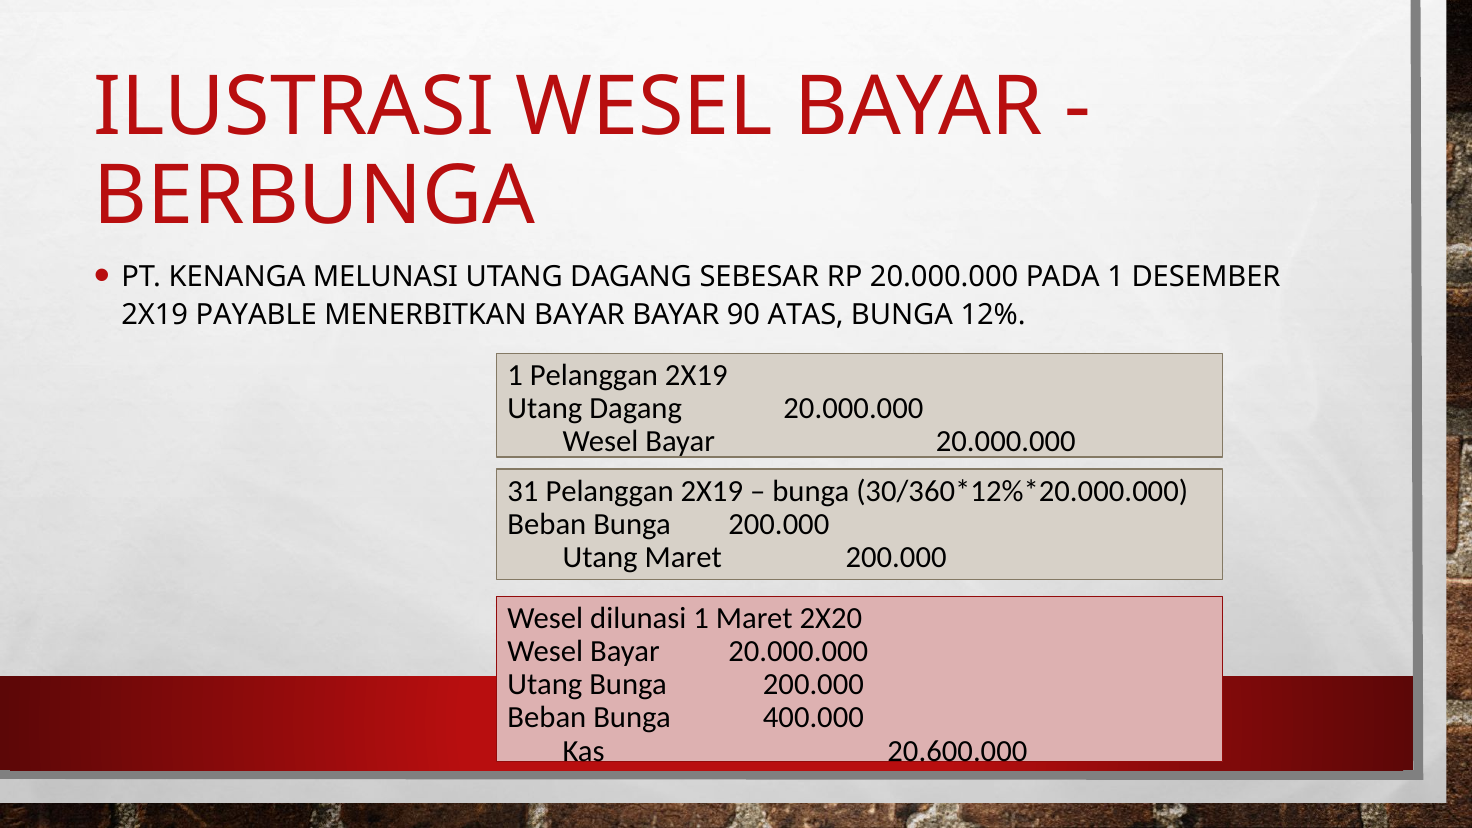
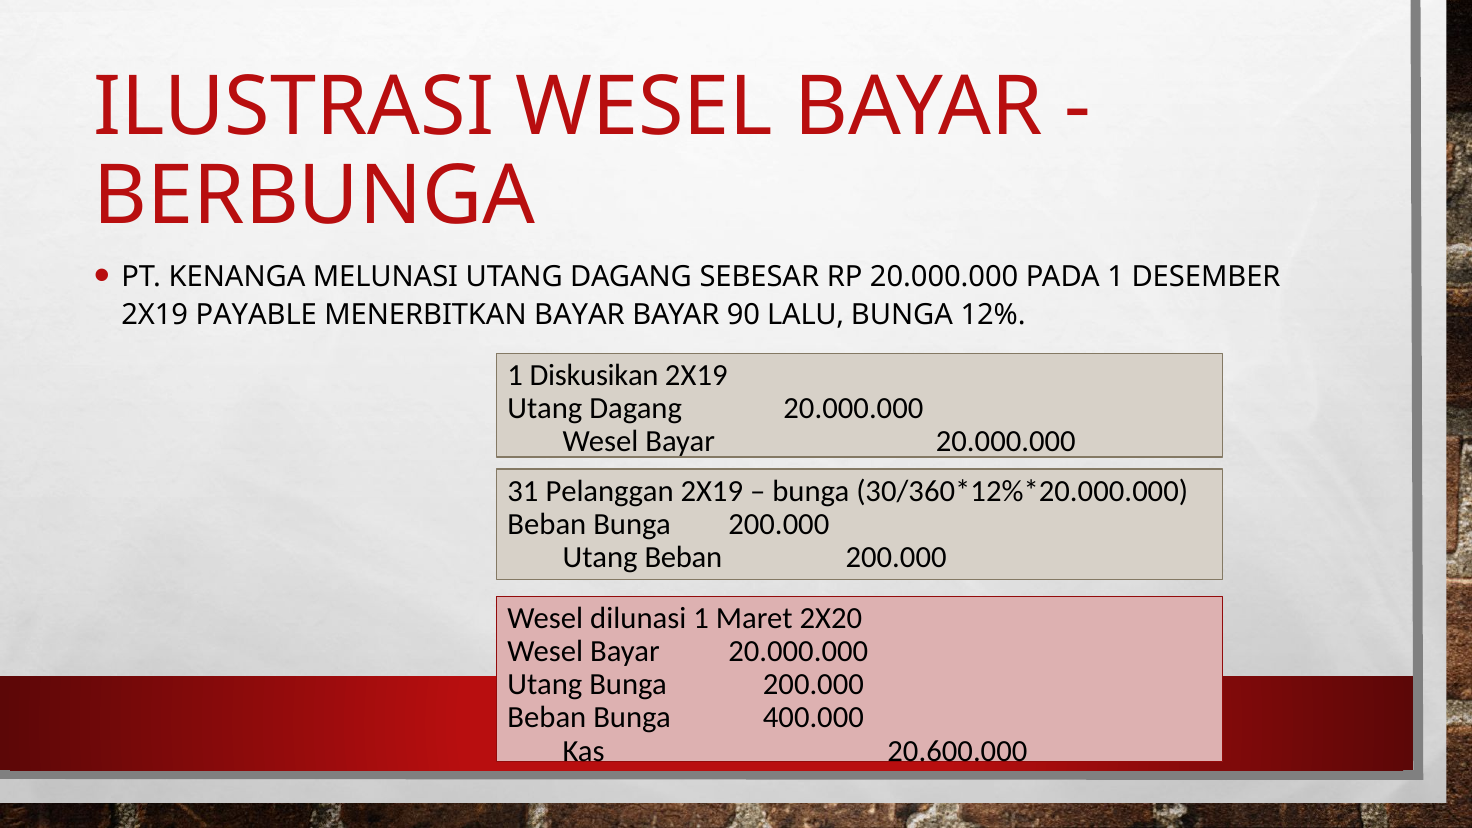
ATAS: ATAS -> LALU
1 Pelanggan: Pelanggan -> Diskusikan
Utang Maret: Maret -> Beban
